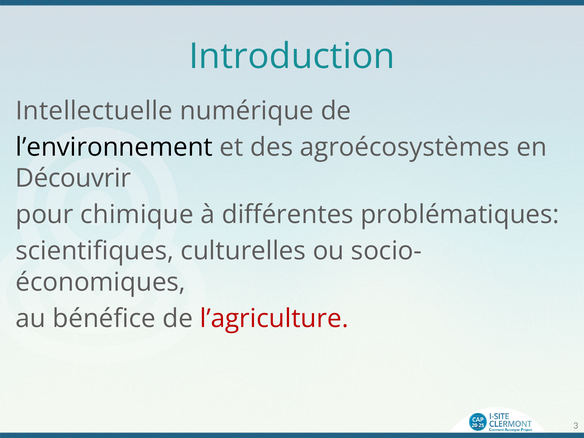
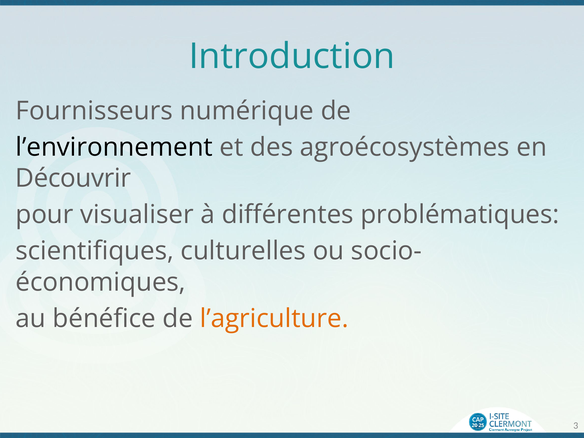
Intellectuelle: Intellectuelle -> Fournisseurs
chimique: chimique -> visualiser
l’agriculture colour: red -> orange
